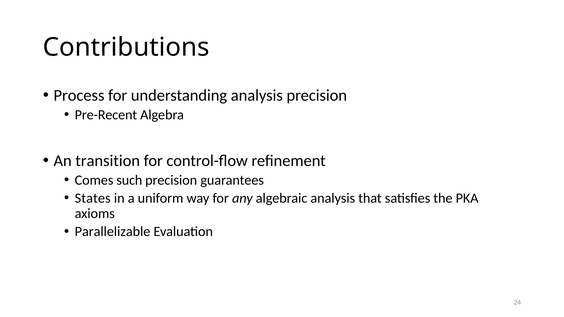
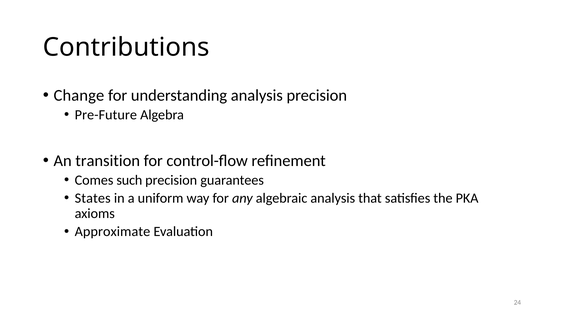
Process: Process -> Change
Pre-Recent: Pre-Recent -> Pre-Future
Parallelizable: Parallelizable -> Approximate
